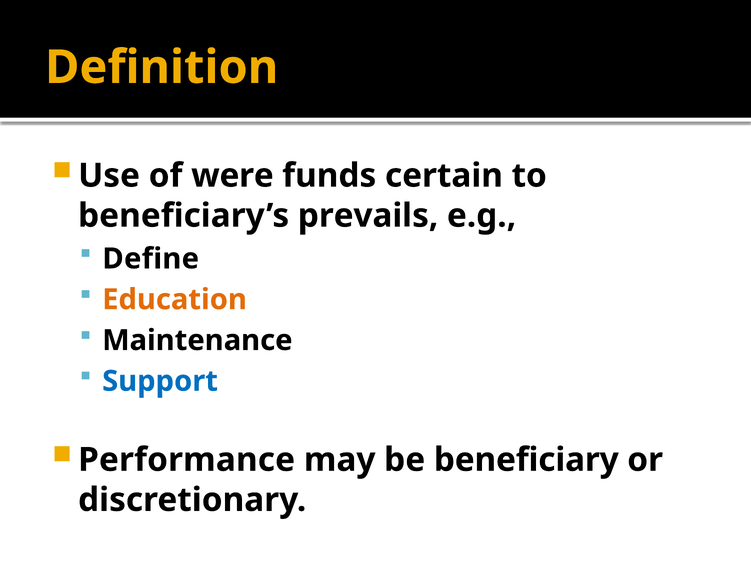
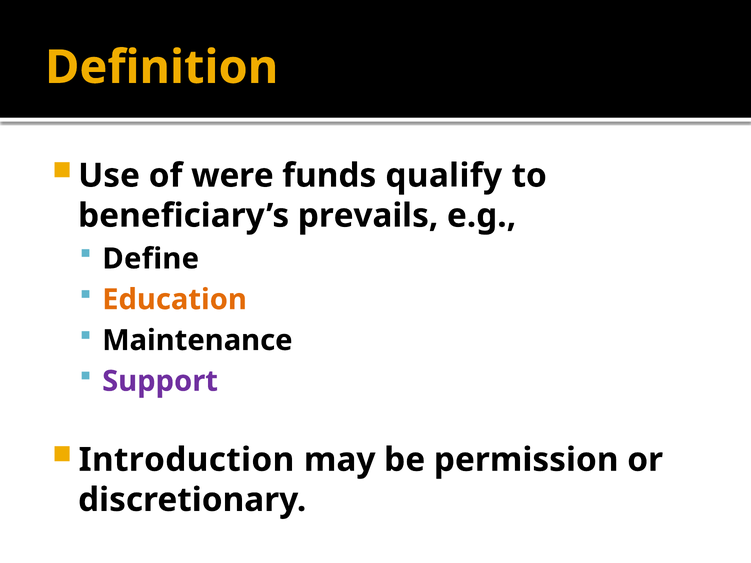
certain: certain -> qualify
Support colour: blue -> purple
Performance: Performance -> Introduction
beneficiary: beneficiary -> permission
